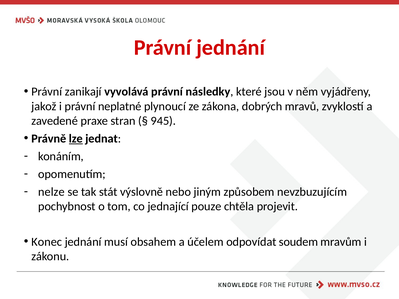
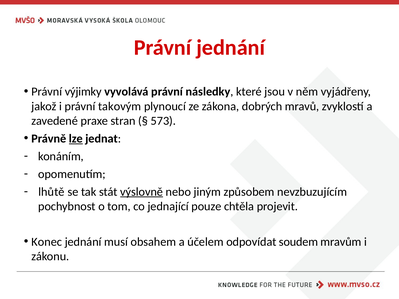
zanikají: zanikají -> výjimky
neplatné: neplatné -> takovým
945: 945 -> 573
nelze: nelze -> lhůtě
výslovně underline: none -> present
